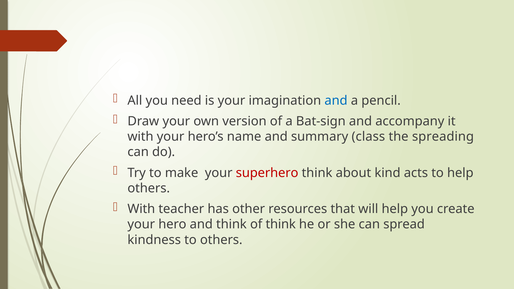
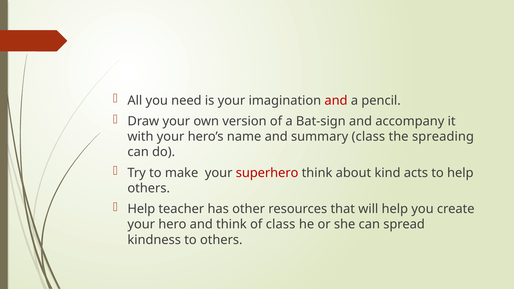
and at (336, 100) colour: blue -> red
With at (141, 209): With -> Help
of think: think -> class
